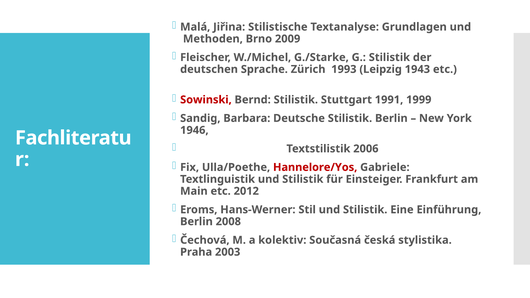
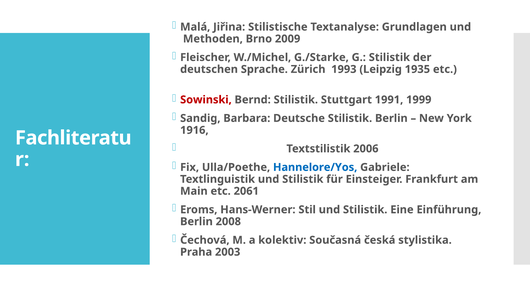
1943: 1943 -> 1935
1946: 1946 -> 1916
Hannelore/Yos colour: red -> blue
2012: 2012 -> 2061
